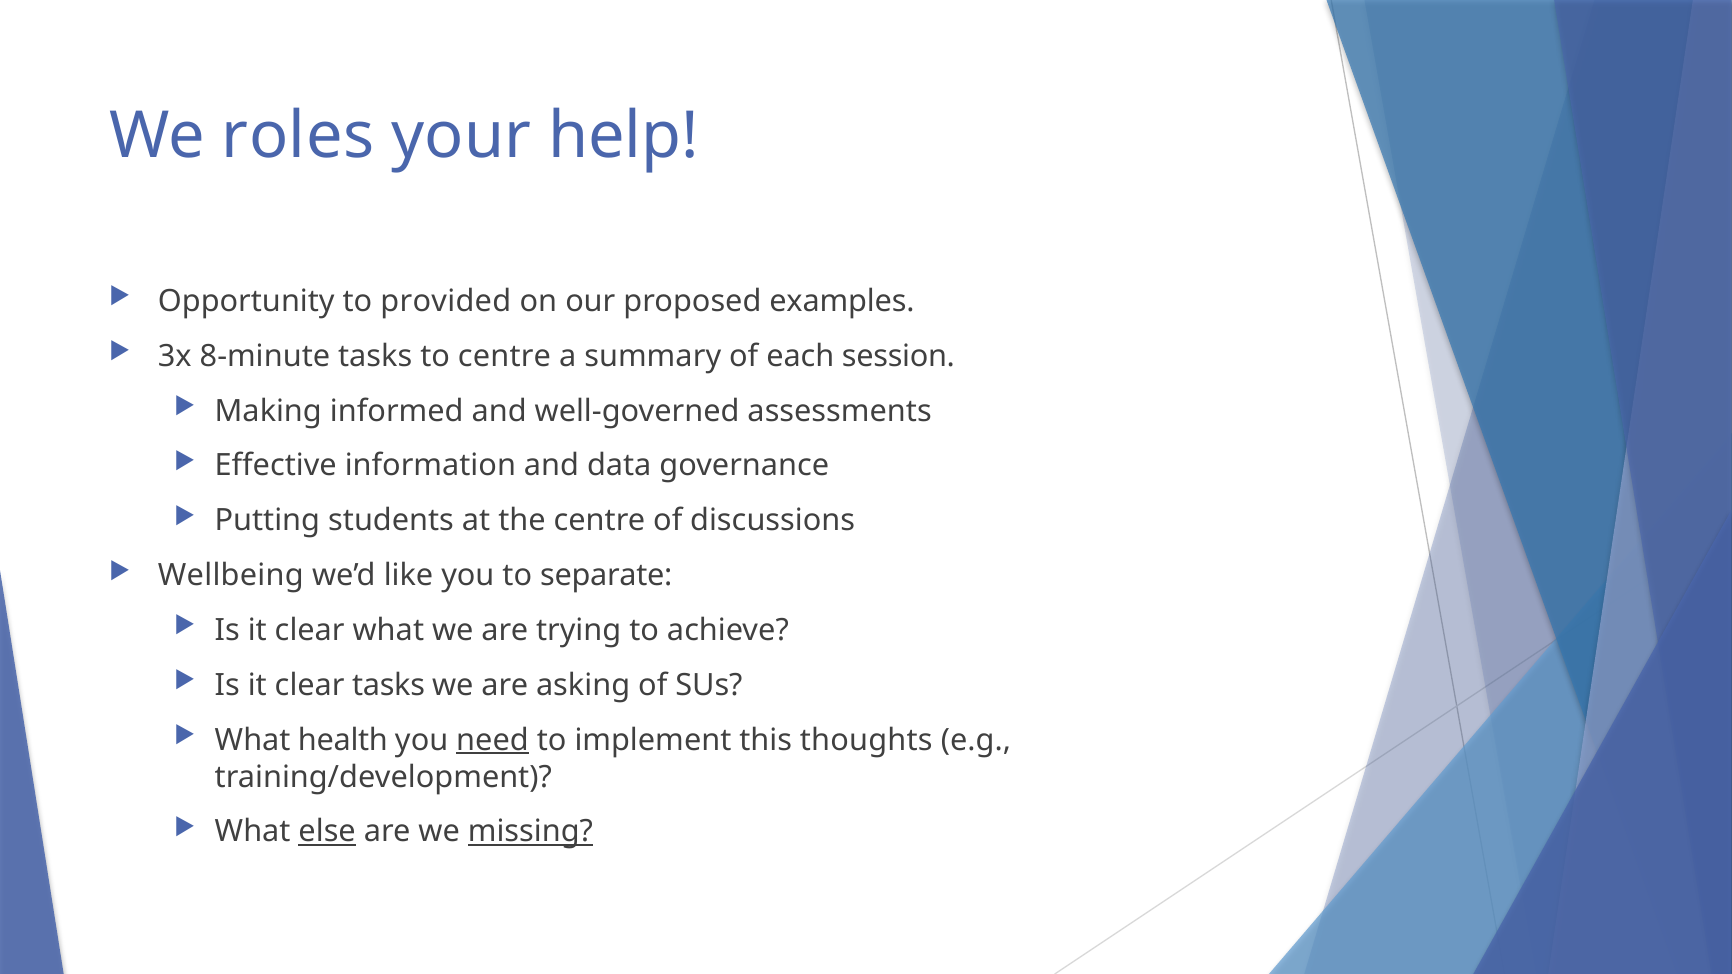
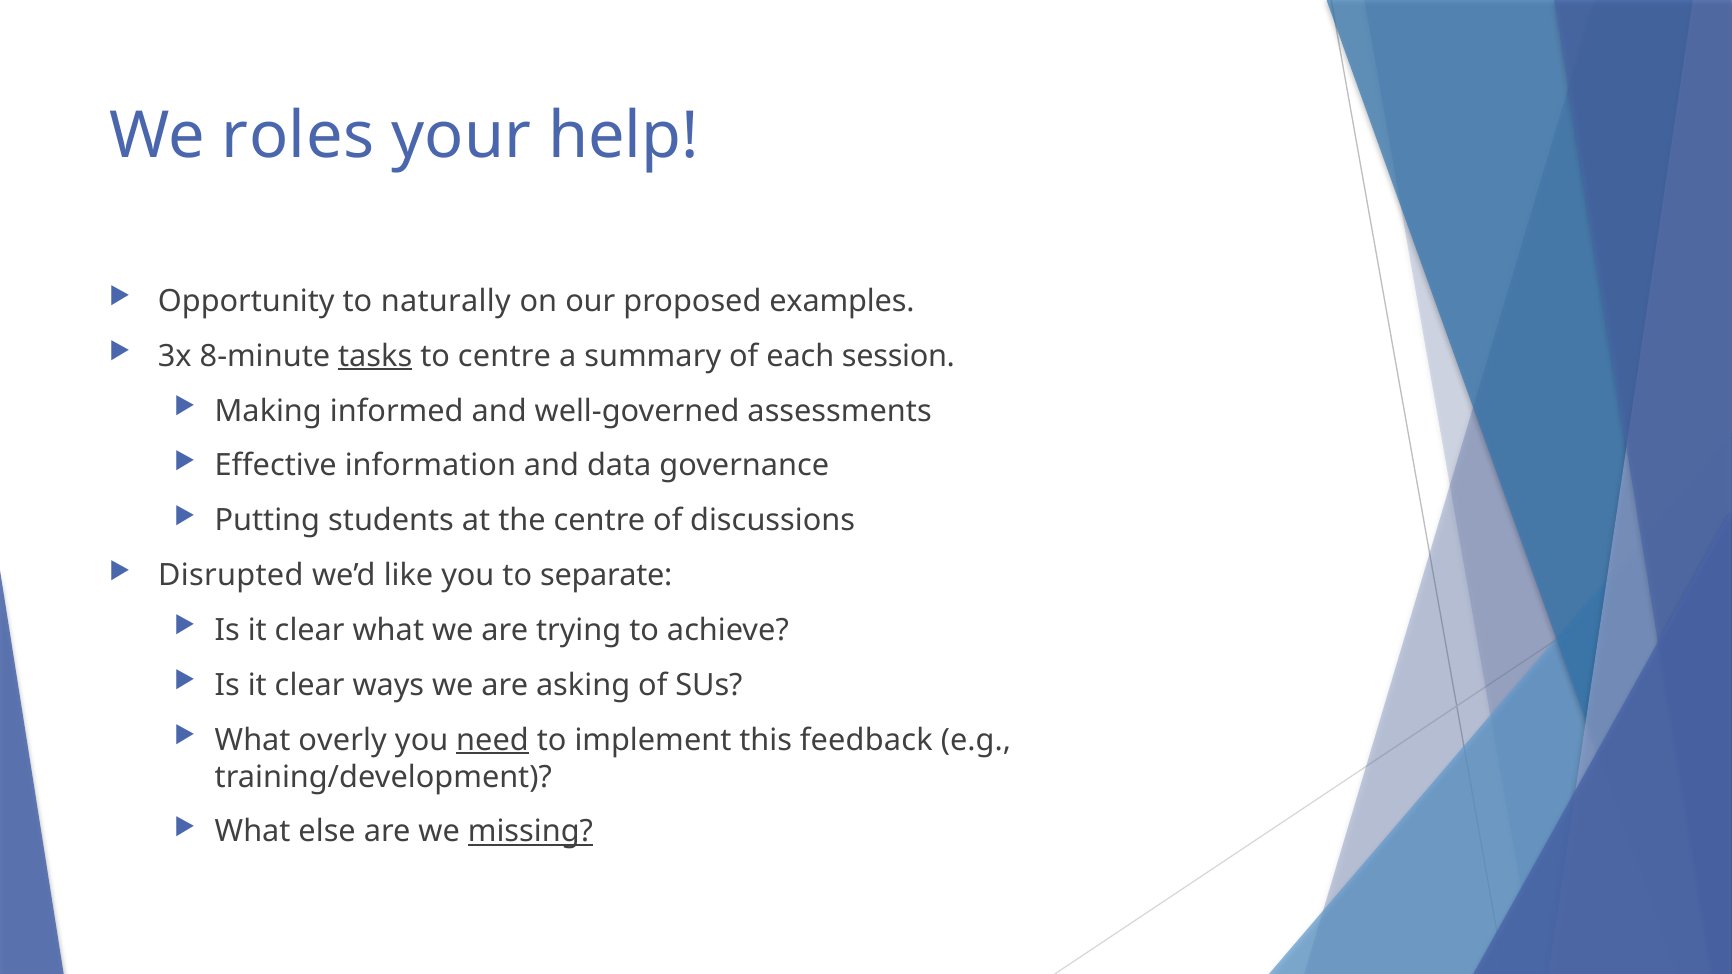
provided: provided -> naturally
tasks at (375, 356) underline: none -> present
Wellbeing: Wellbeing -> Disrupted
clear tasks: tasks -> ways
health: health -> overly
thoughts: thoughts -> feedback
else underline: present -> none
